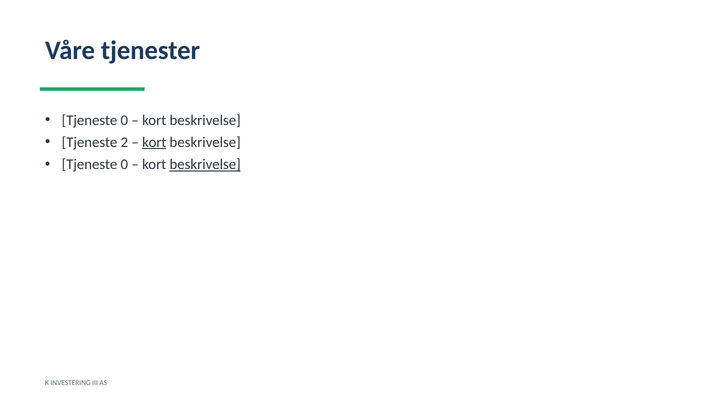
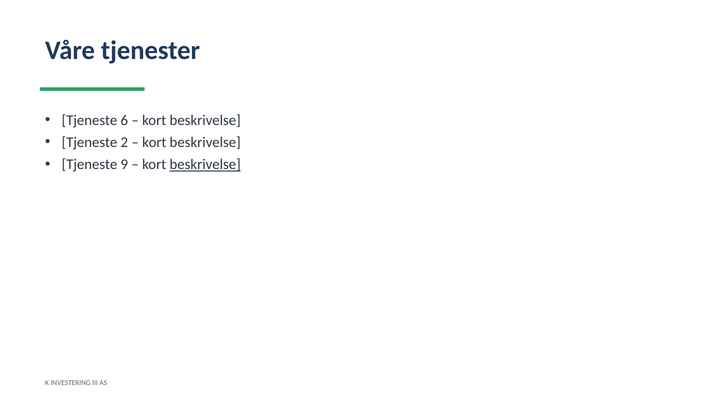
0 at (124, 120): 0 -> 6
kort at (154, 142) underline: present -> none
0 at (124, 164): 0 -> 9
